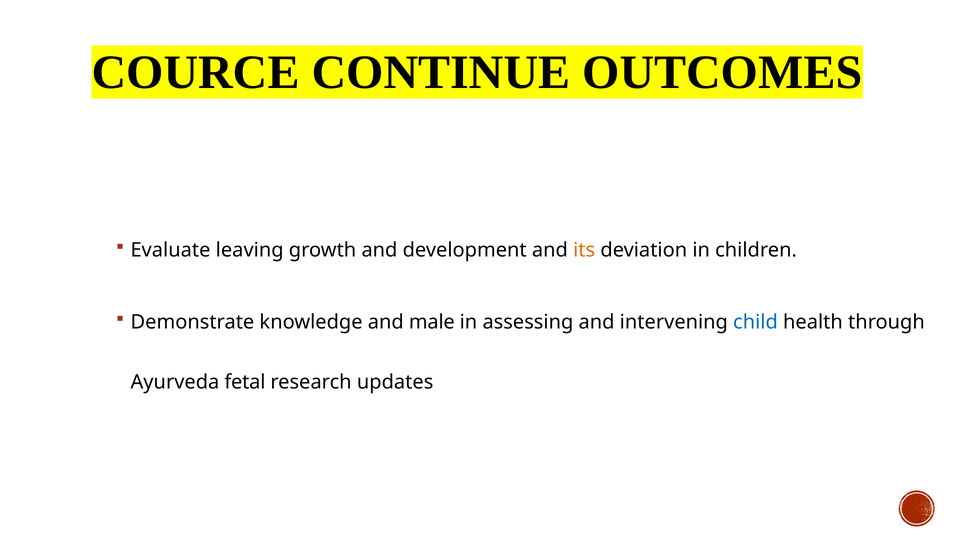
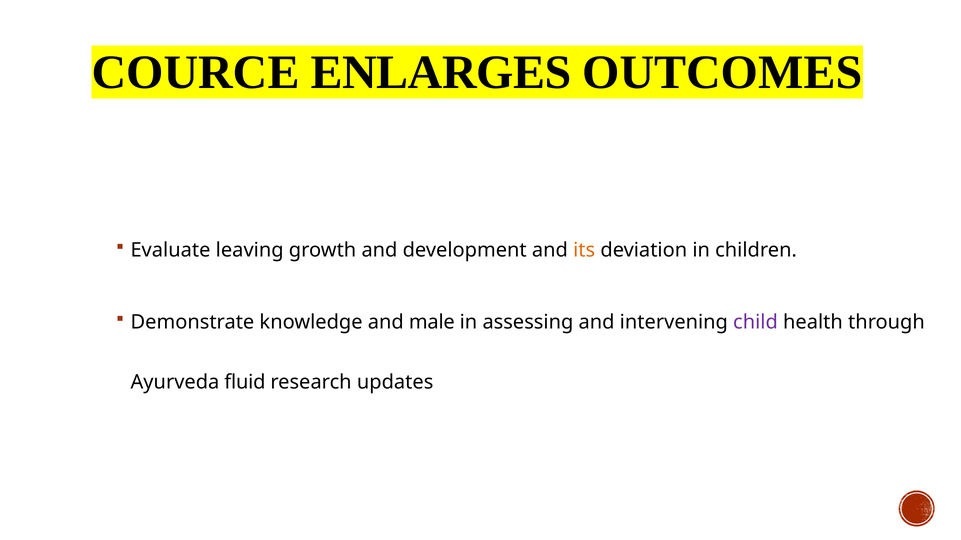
CONTINUE: CONTINUE -> ENLARGES
child colour: blue -> purple
fetal: fetal -> fluid
